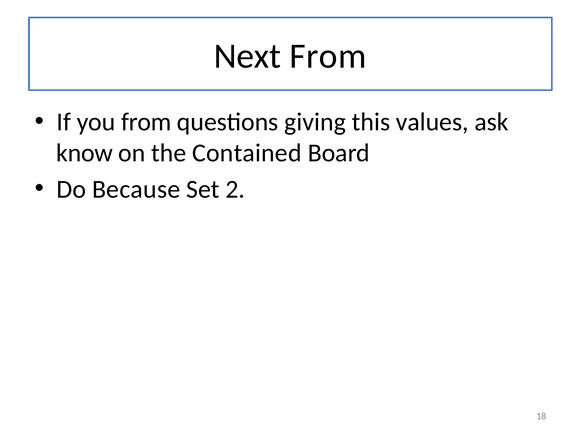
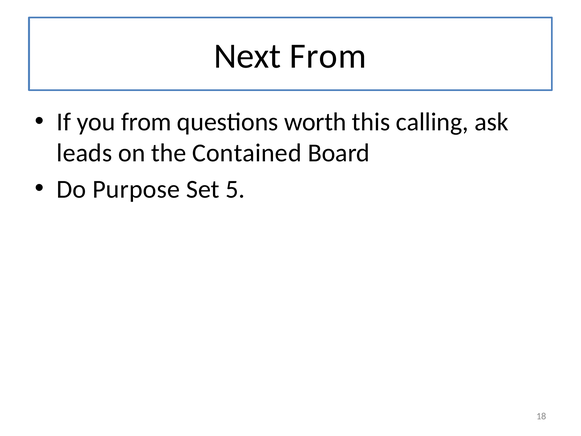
giving: giving -> worth
values: values -> calling
know: know -> leads
Because: Because -> Purpose
2: 2 -> 5
